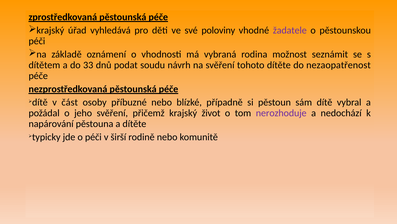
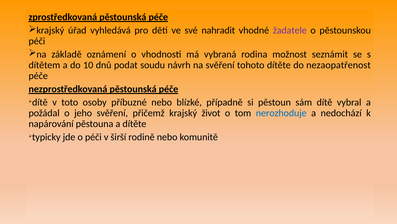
poloviny: poloviny -> nahradit
33: 33 -> 10
část: část -> toto
nerozhoduje colour: purple -> blue
